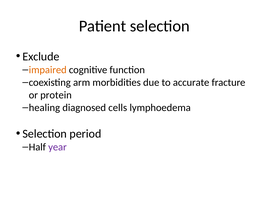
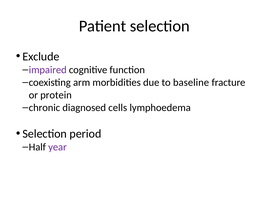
impaired colour: orange -> purple
accurate: accurate -> baseline
healing: healing -> chronic
